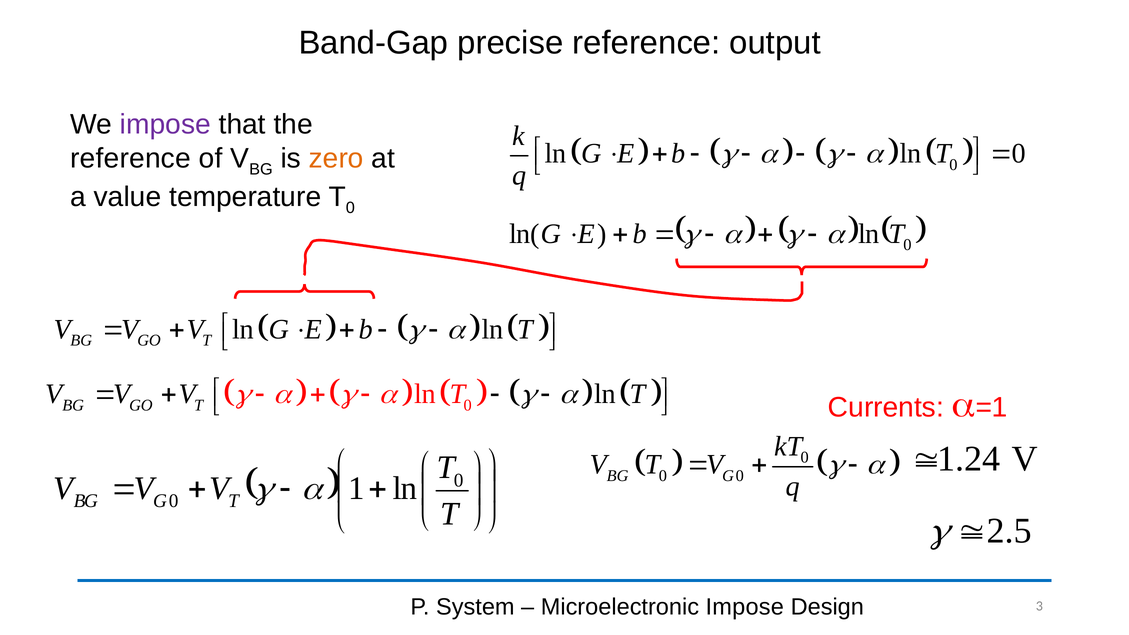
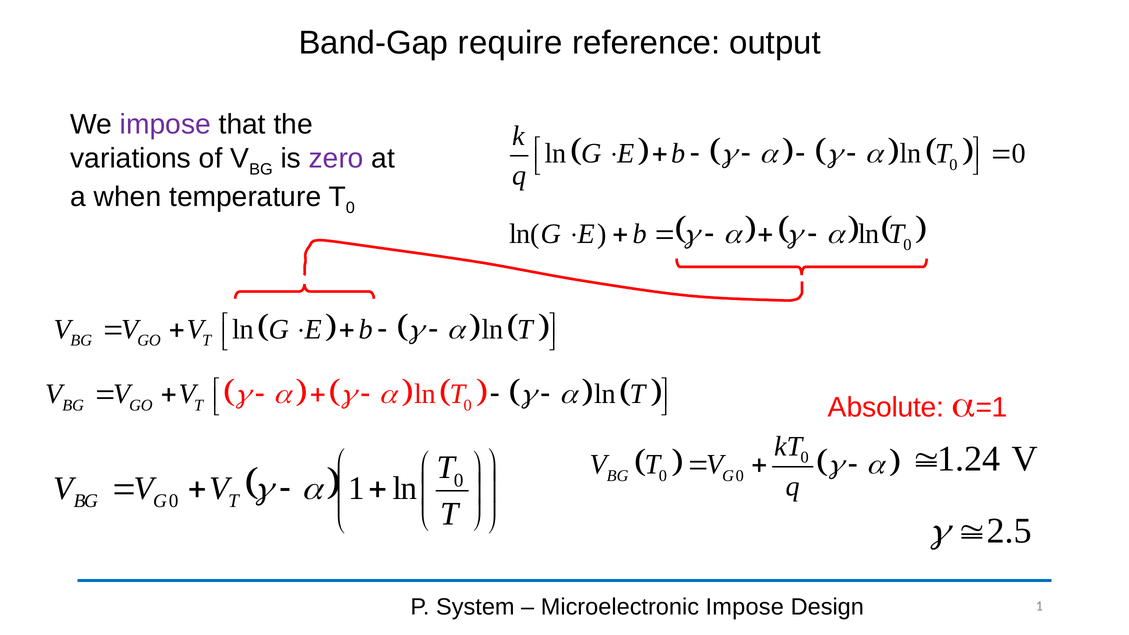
precise: precise -> require
reference at (131, 158): reference -> variations
zero colour: orange -> purple
value: value -> when
Currents: Currents -> Absolute
Design 3: 3 -> 1
